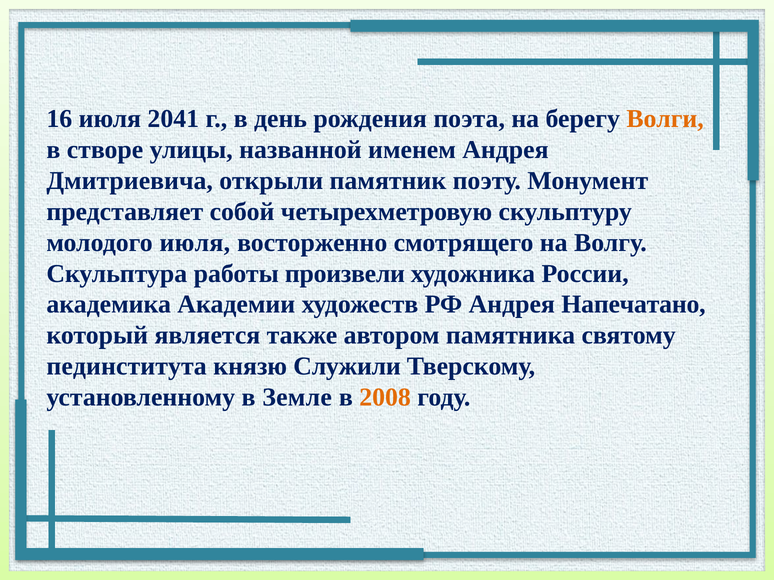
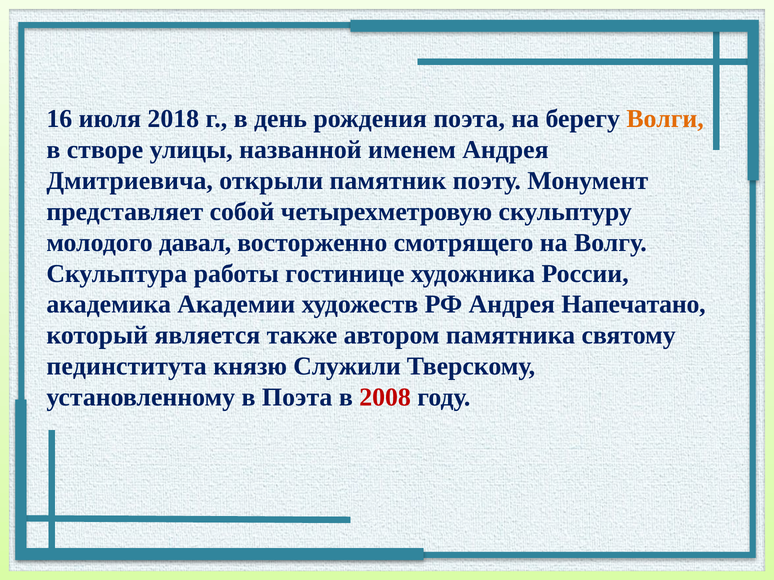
2041: 2041 -> 2018
молодого июля: июля -> давал
произвели: произвели -> гостинице
в Земле: Земле -> Поэта
2008 colour: orange -> red
